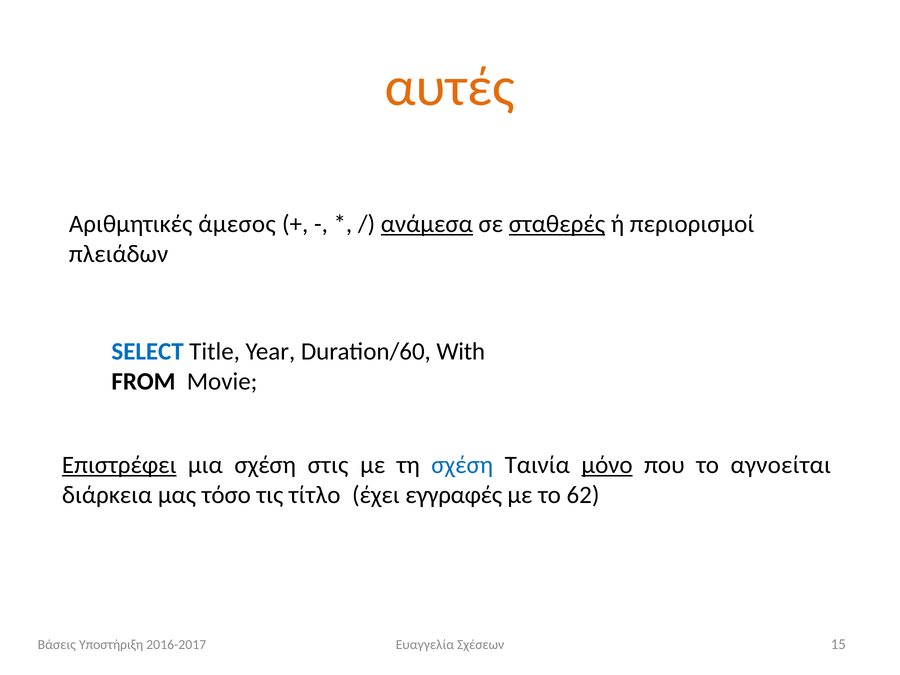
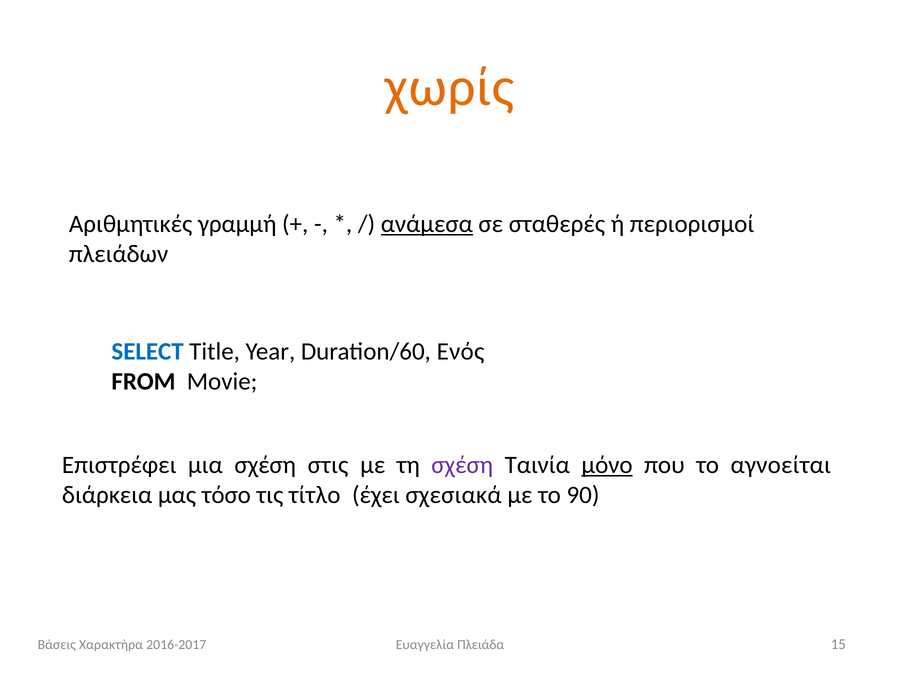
αυτές: αυτές -> χωρίς
άμεσος: άμεσος -> γραμμή
σταθερές underline: present -> none
With: With -> Ενός
Επιστρέφει underline: present -> none
σχέση at (462, 465) colour: blue -> purple
εγγραφές: εγγραφές -> σχεσιακά
62: 62 -> 90
Υποστήριξη: Υποστήριξη -> Χαρακτήρα
Σχέσεων: Σχέσεων -> Πλειάδα
